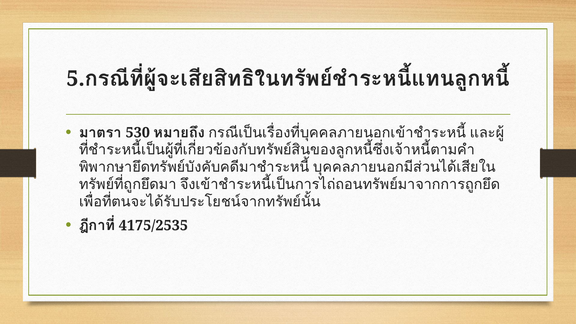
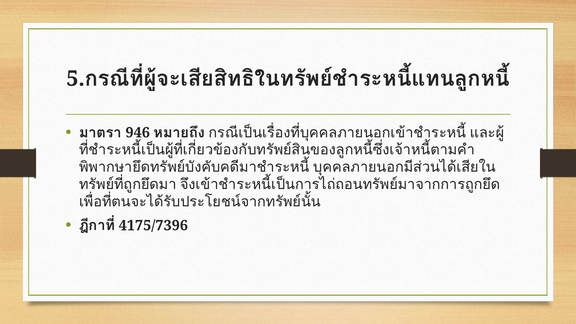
530: 530 -> 946
4175/2535: 4175/2535 -> 4175/7396
